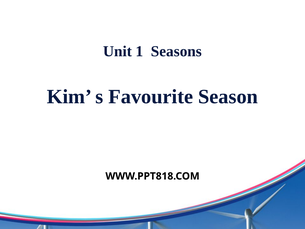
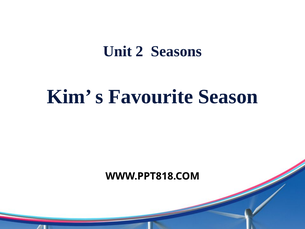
1: 1 -> 2
